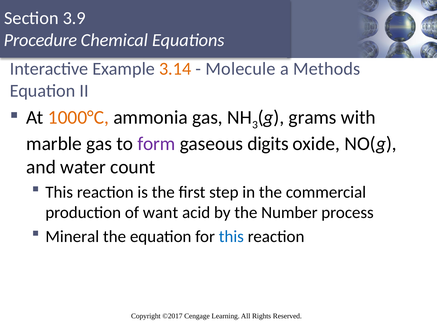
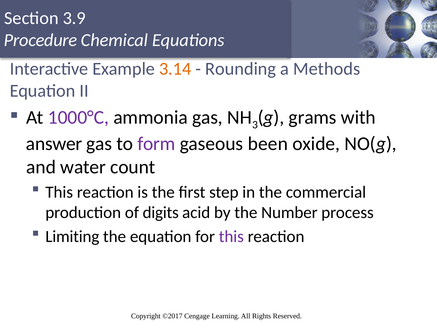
Molecule: Molecule -> Rounding
1000°C colour: orange -> purple
marble: marble -> answer
digits: digits -> been
want: want -> digits
Mineral: Mineral -> Limiting
this at (231, 236) colour: blue -> purple
